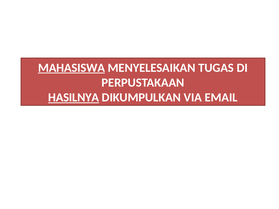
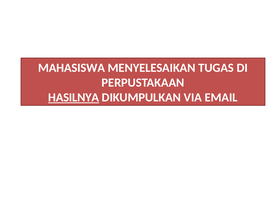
MAHASISWA underline: present -> none
